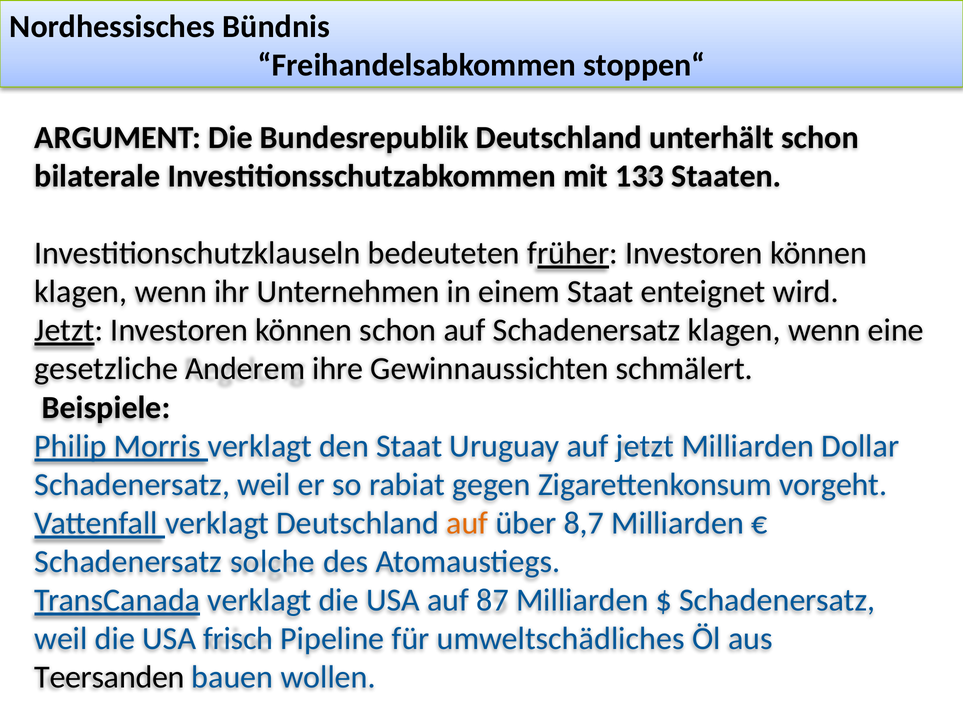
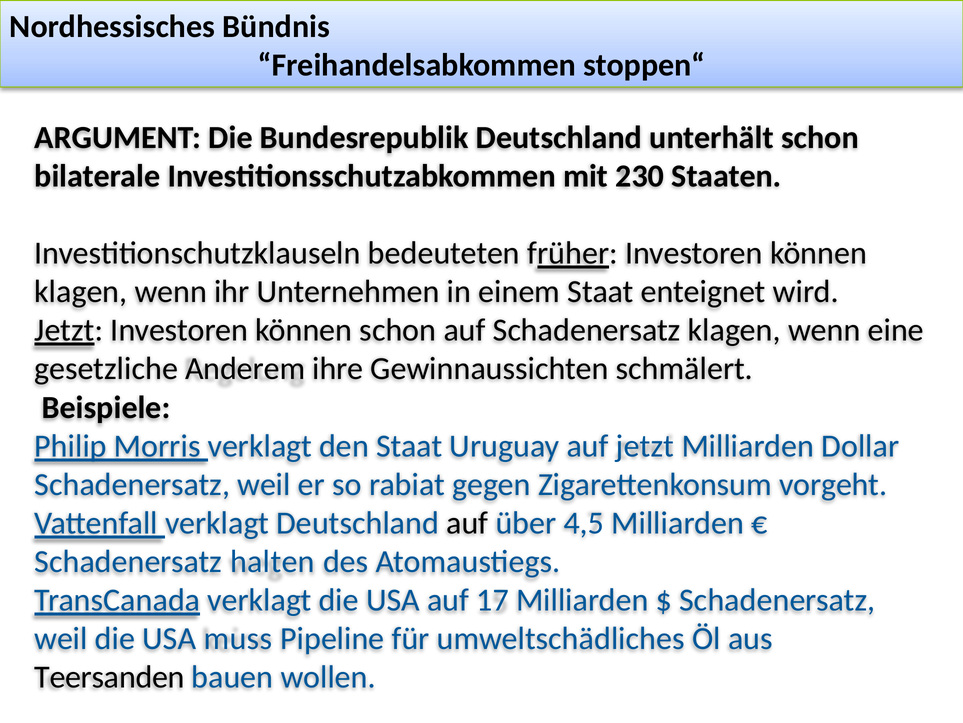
133: 133 -> 230
auf at (467, 523) colour: orange -> black
8,7: 8,7 -> 4,5
solche: solche -> halten
87: 87 -> 17
frisch: frisch -> muss
